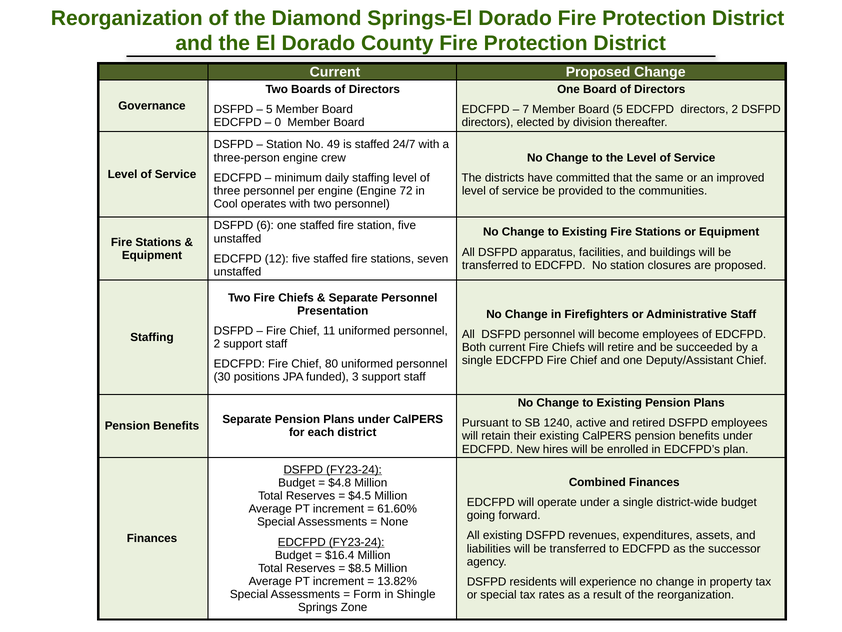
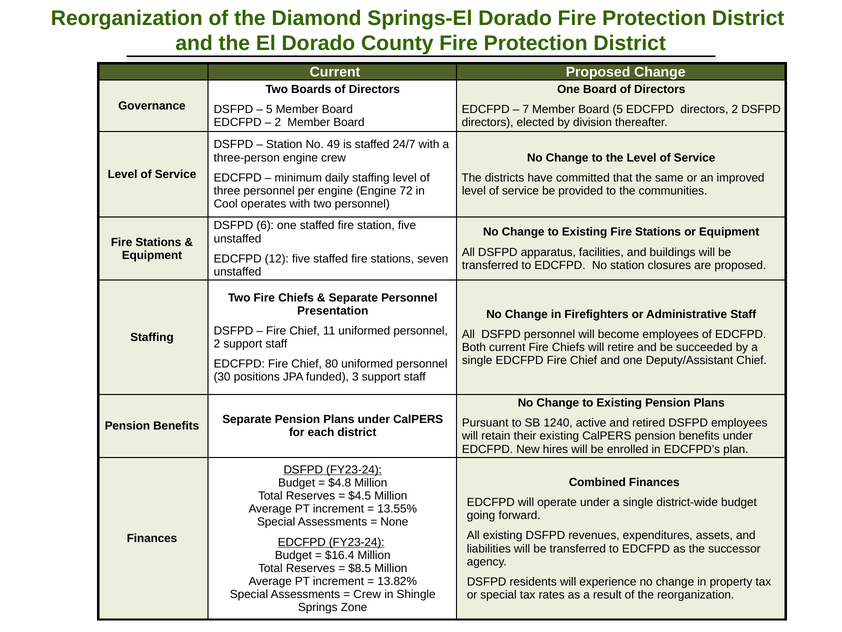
0 at (278, 122): 0 -> 2
61.60%: 61.60% -> 13.55%
Form at (367, 594): Form -> Crew
